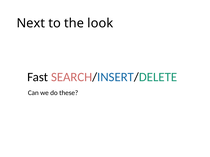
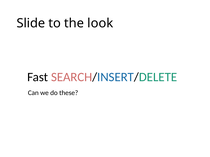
Next: Next -> Slide
